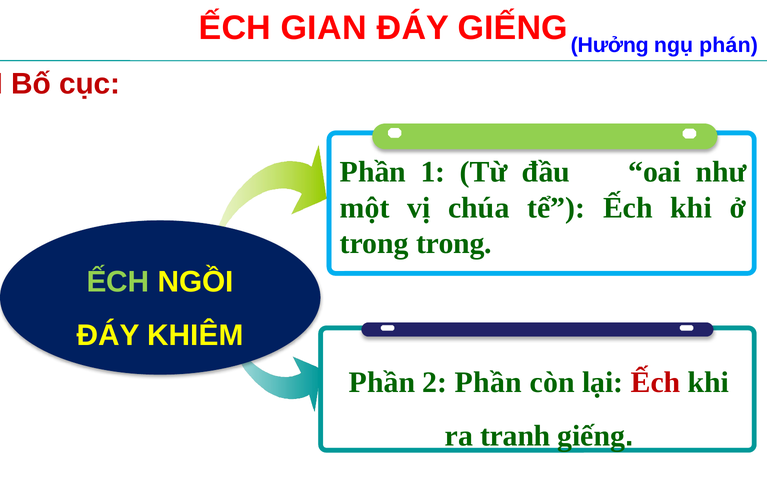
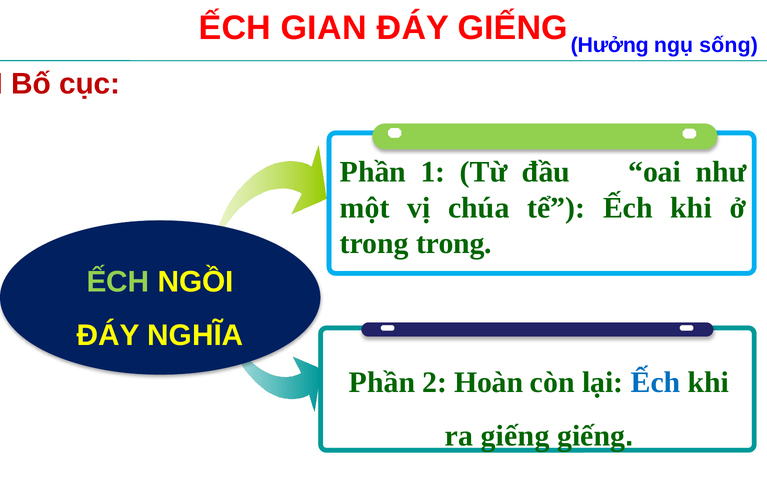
phán: phán -> sống
KHIÊM: KHIÊM -> NGHĨA
2 Phần: Phần -> Hoàn
Ếch at (656, 383) colour: red -> blue
ra tranh: tranh -> giếng
